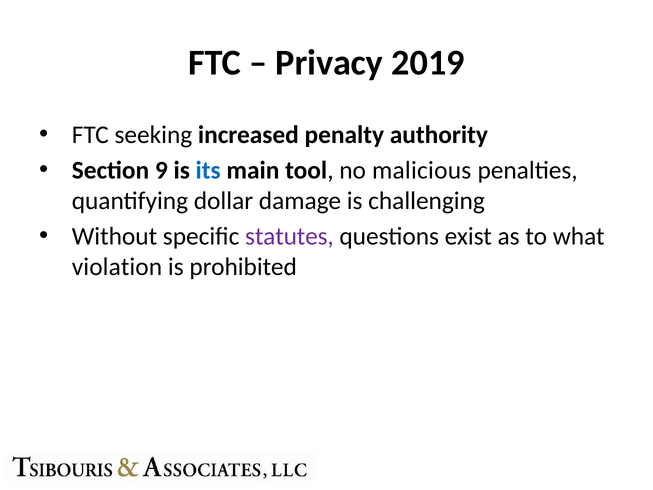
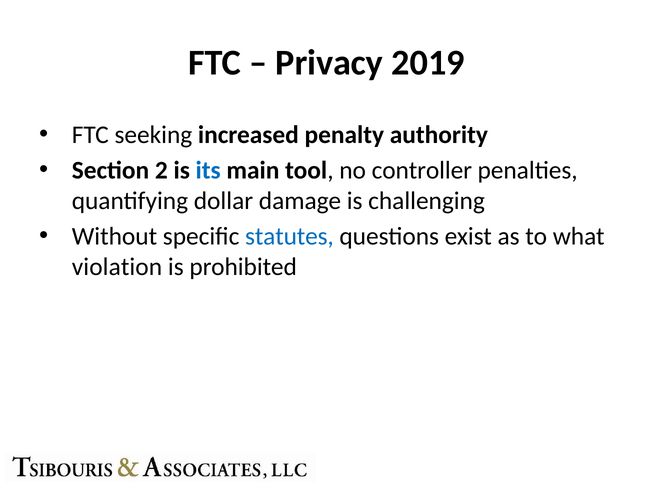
9: 9 -> 2
malicious: malicious -> controller
statutes colour: purple -> blue
